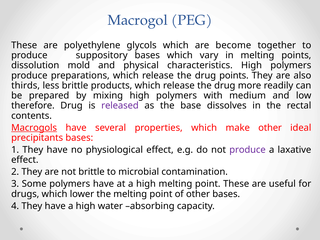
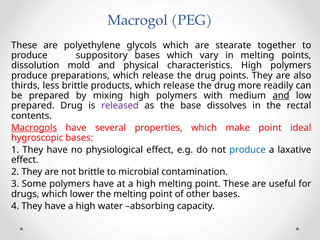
become: become -> stearate
and at (281, 96) underline: none -> present
therefore at (33, 106): therefore -> prepared
make other: other -> point
precipitants: precipitants -> hygroscopic
produce at (248, 150) colour: purple -> blue
